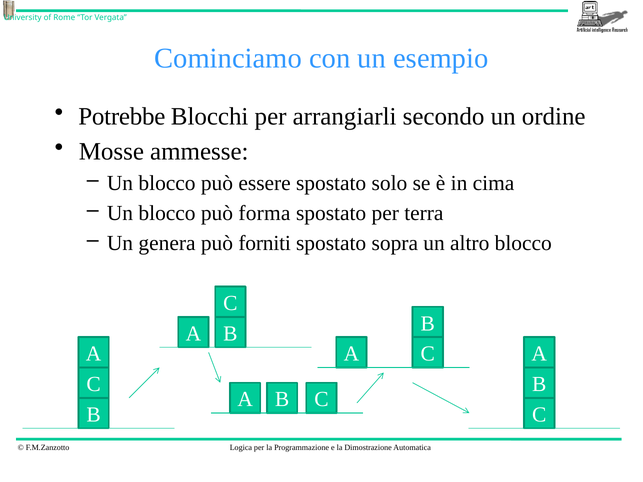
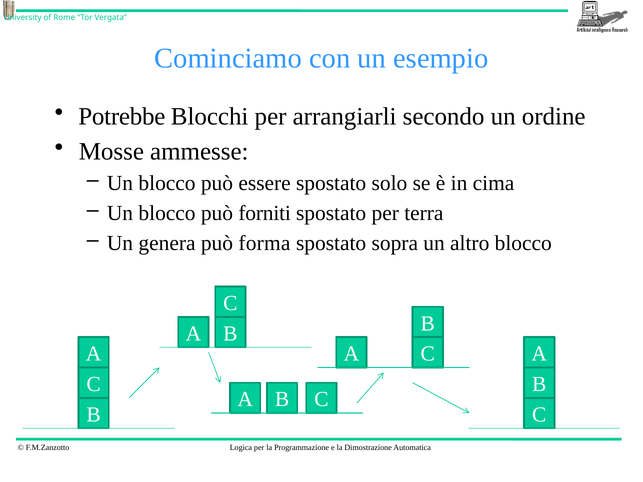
forma: forma -> forniti
forniti: forniti -> forma
